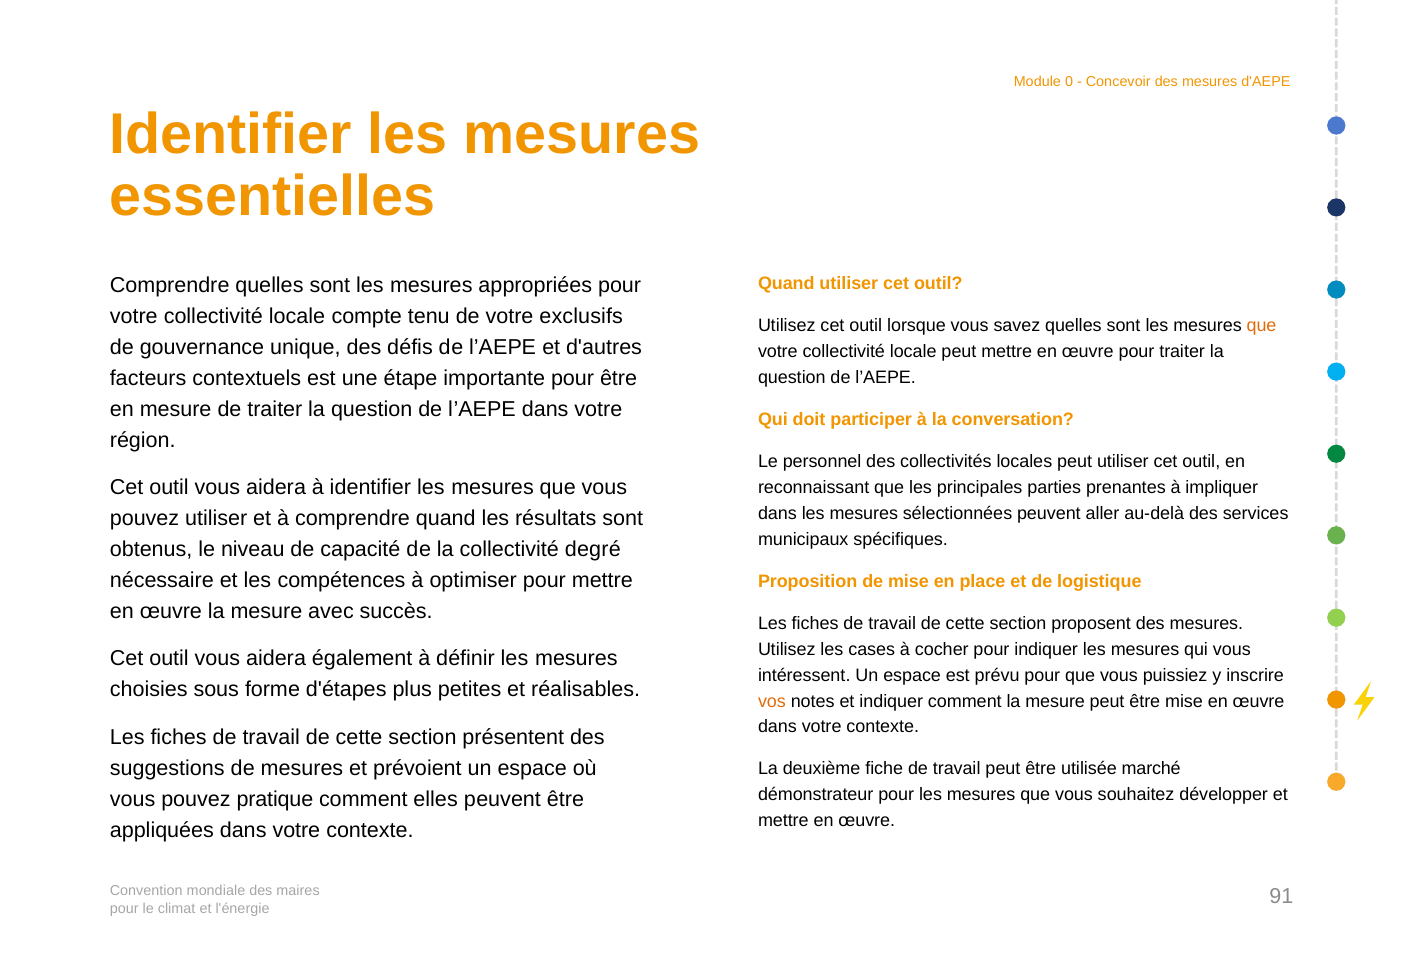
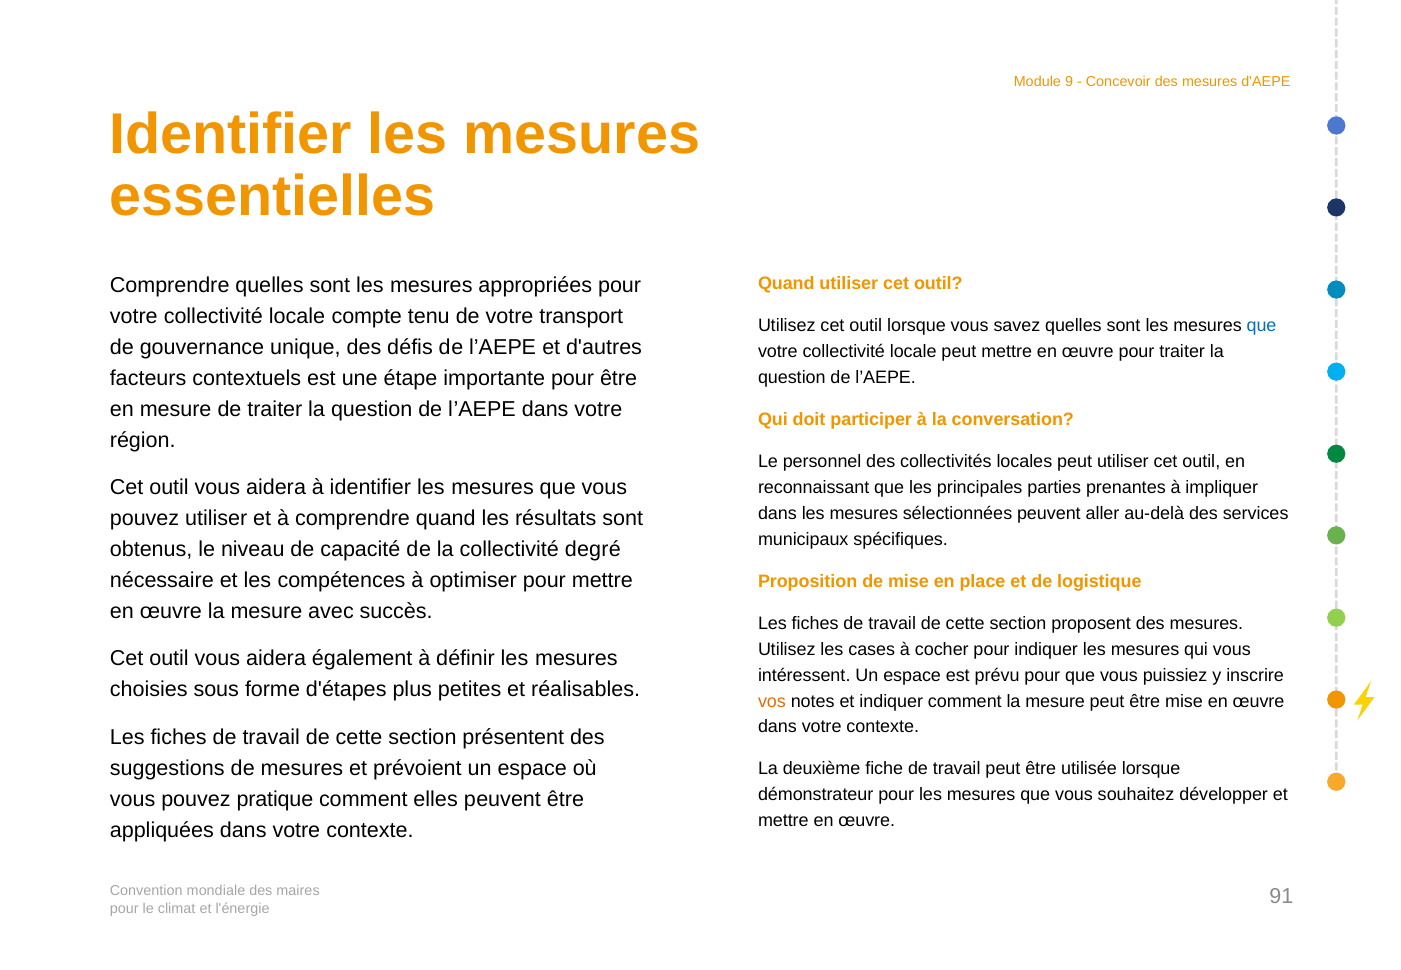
0: 0 -> 9
exclusifs: exclusifs -> transport
que at (1262, 326) colour: orange -> blue
utilisée marché: marché -> lorsque
